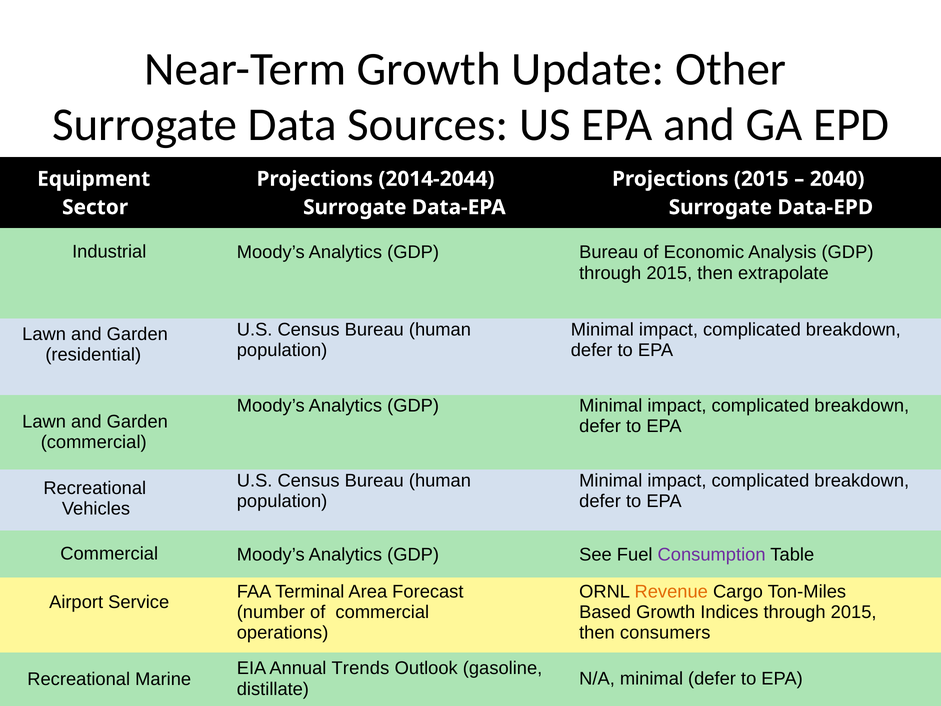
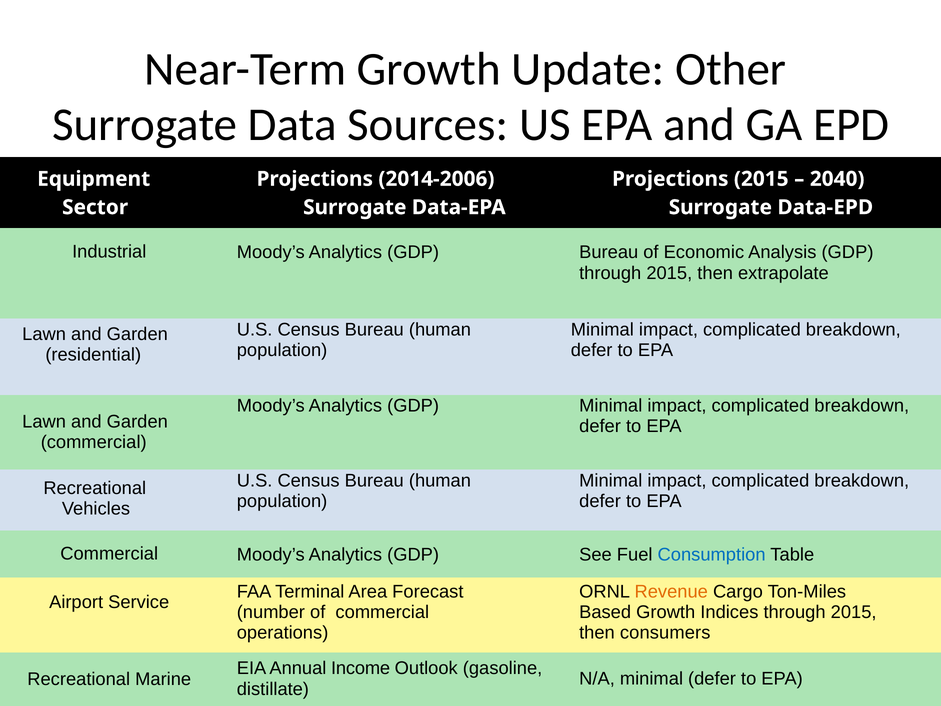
2014-2044: 2014-2044 -> 2014-2006
Consumption colour: purple -> blue
Trends: Trends -> Income
